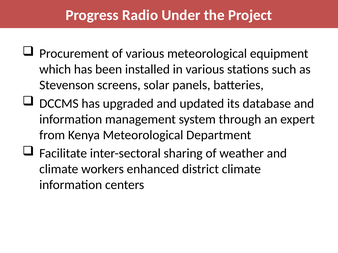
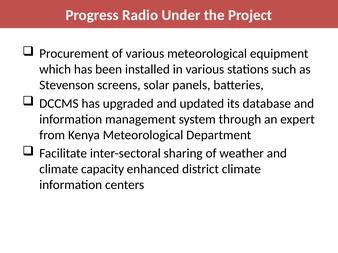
workers: workers -> capacity
